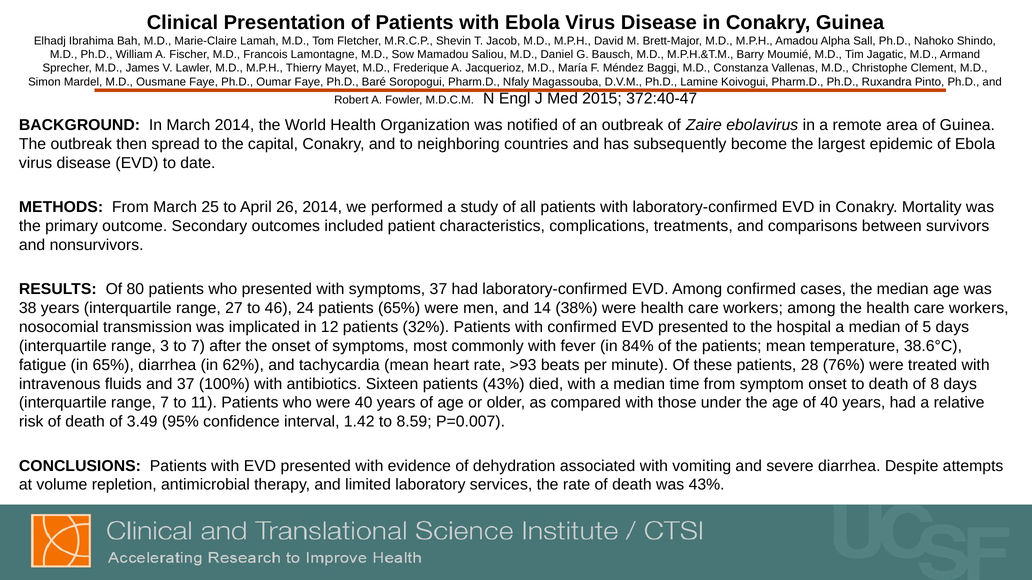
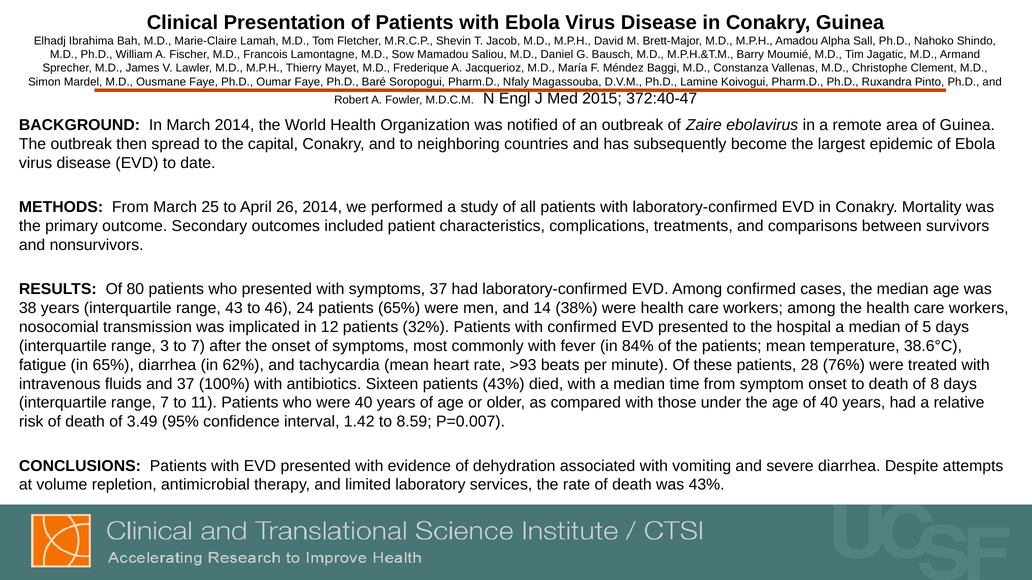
27: 27 -> 43
